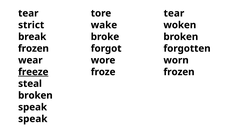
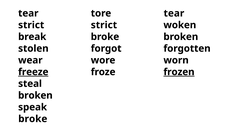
wake at (104, 25): wake -> strict
frozen at (33, 49): frozen -> stolen
frozen at (179, 72) underline: none -> present
speak at (33, 119): speak -> broke
